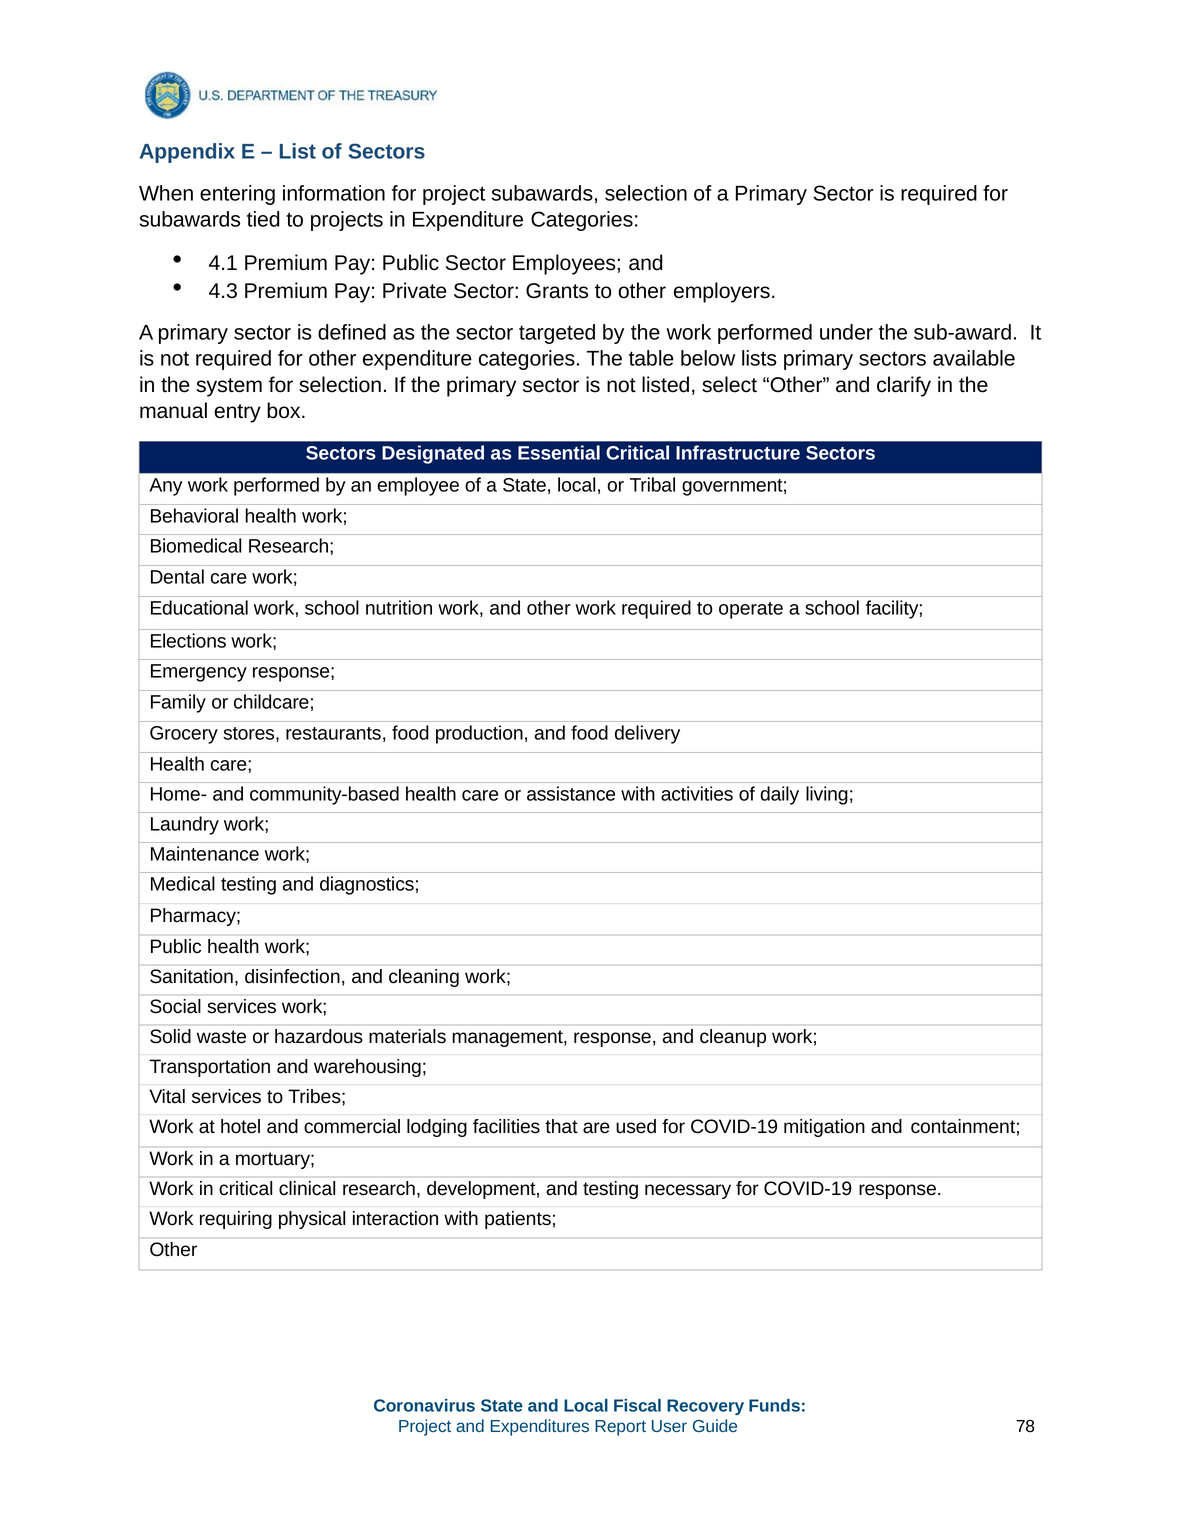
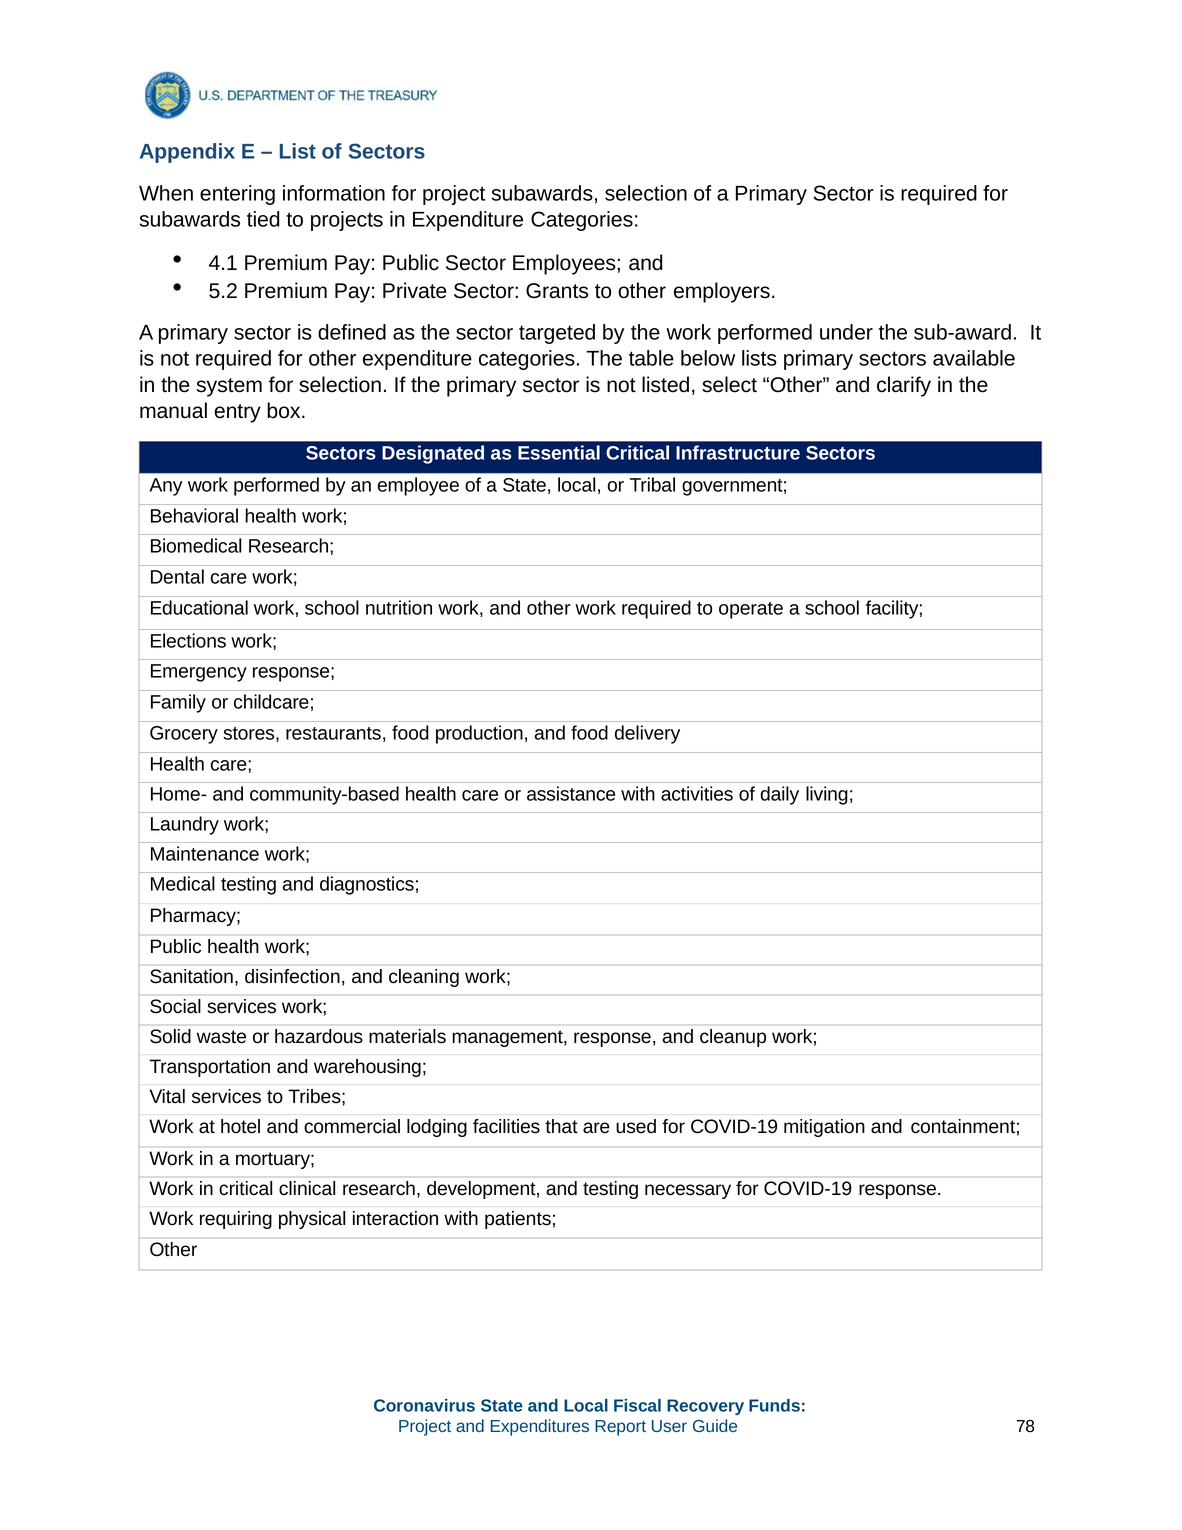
4.3: 4.3 -> 5.2
